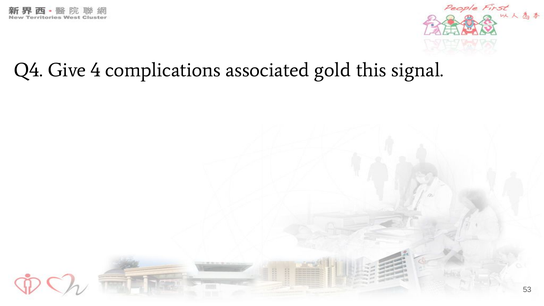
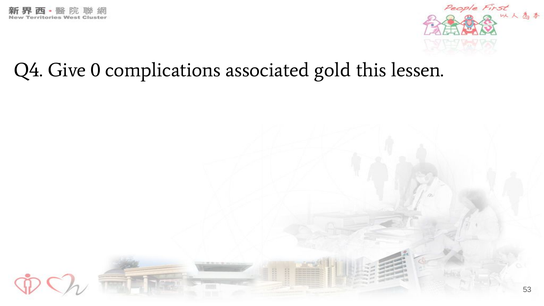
4: 4 -> 0
signal: signal -> lessen
